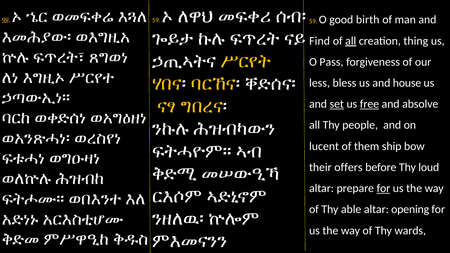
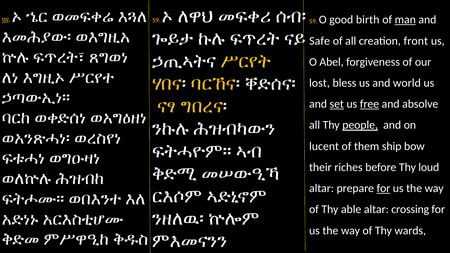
man underline: none -> present
Find: Find -> Safe
all at (351, 41) underline: present -> none
thing: thing -> front
Pass: Pass -> Abel
less: less -> lost
house: house -> world
people underline: none -> present
offers: offers -> riches
opening: opening -> crossing
